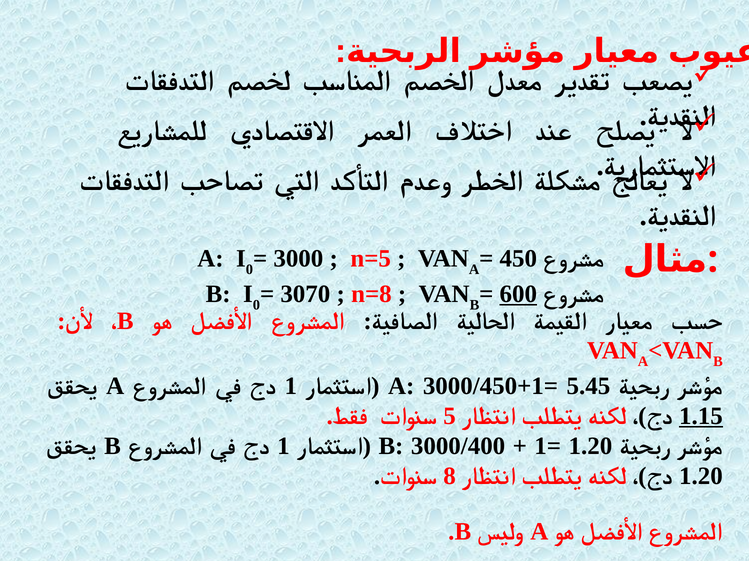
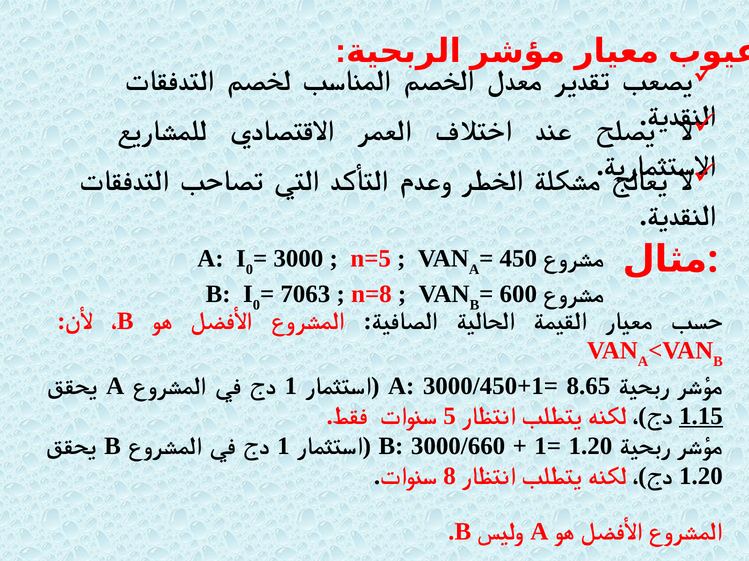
3070: 3070 -> 7063
600 underline: present -> none
5.45: 5.45 -> 8.65
3000/400: 3000/400 -> 3000/660
